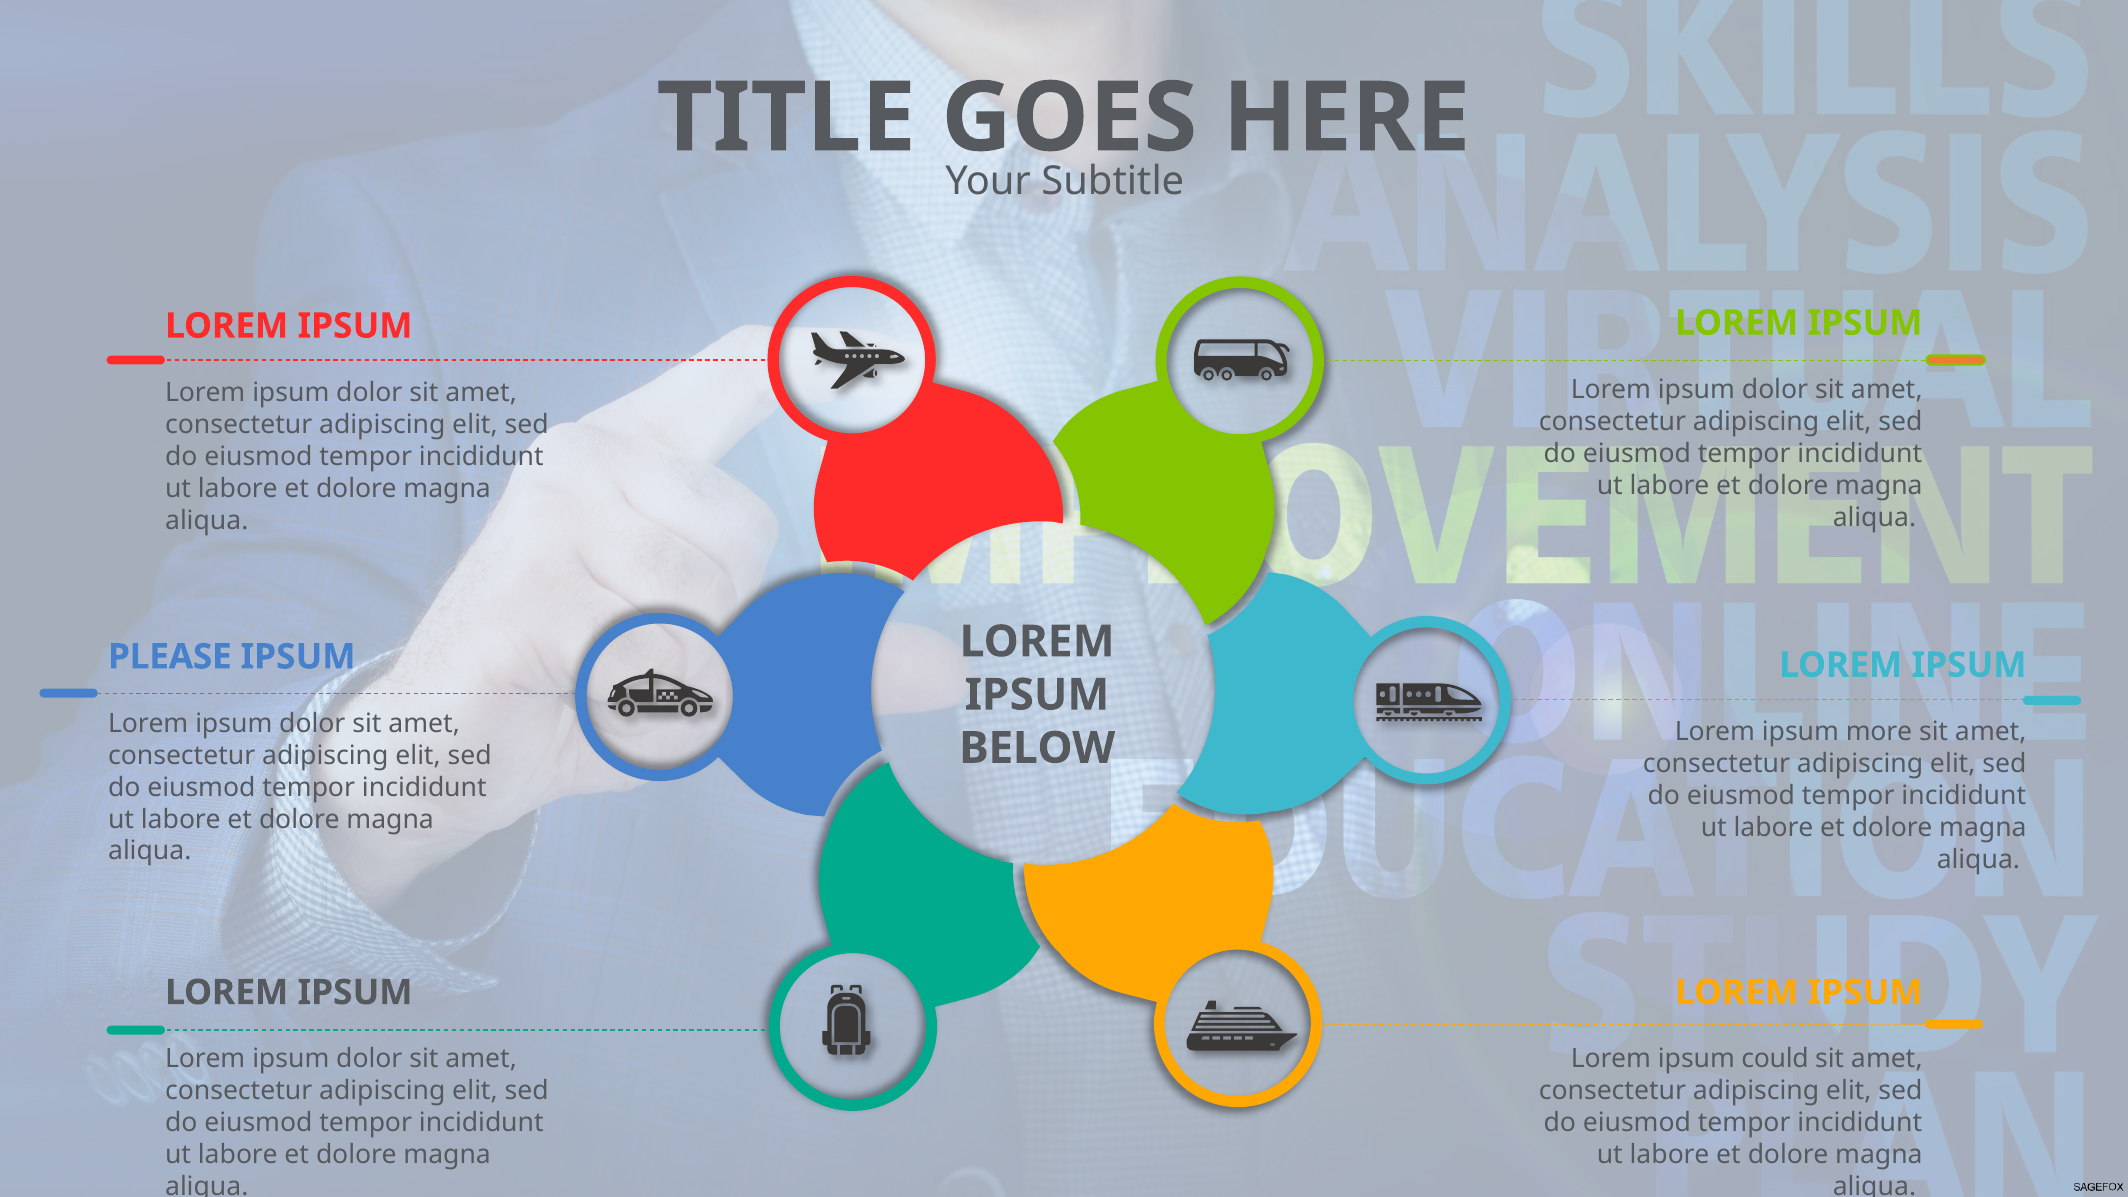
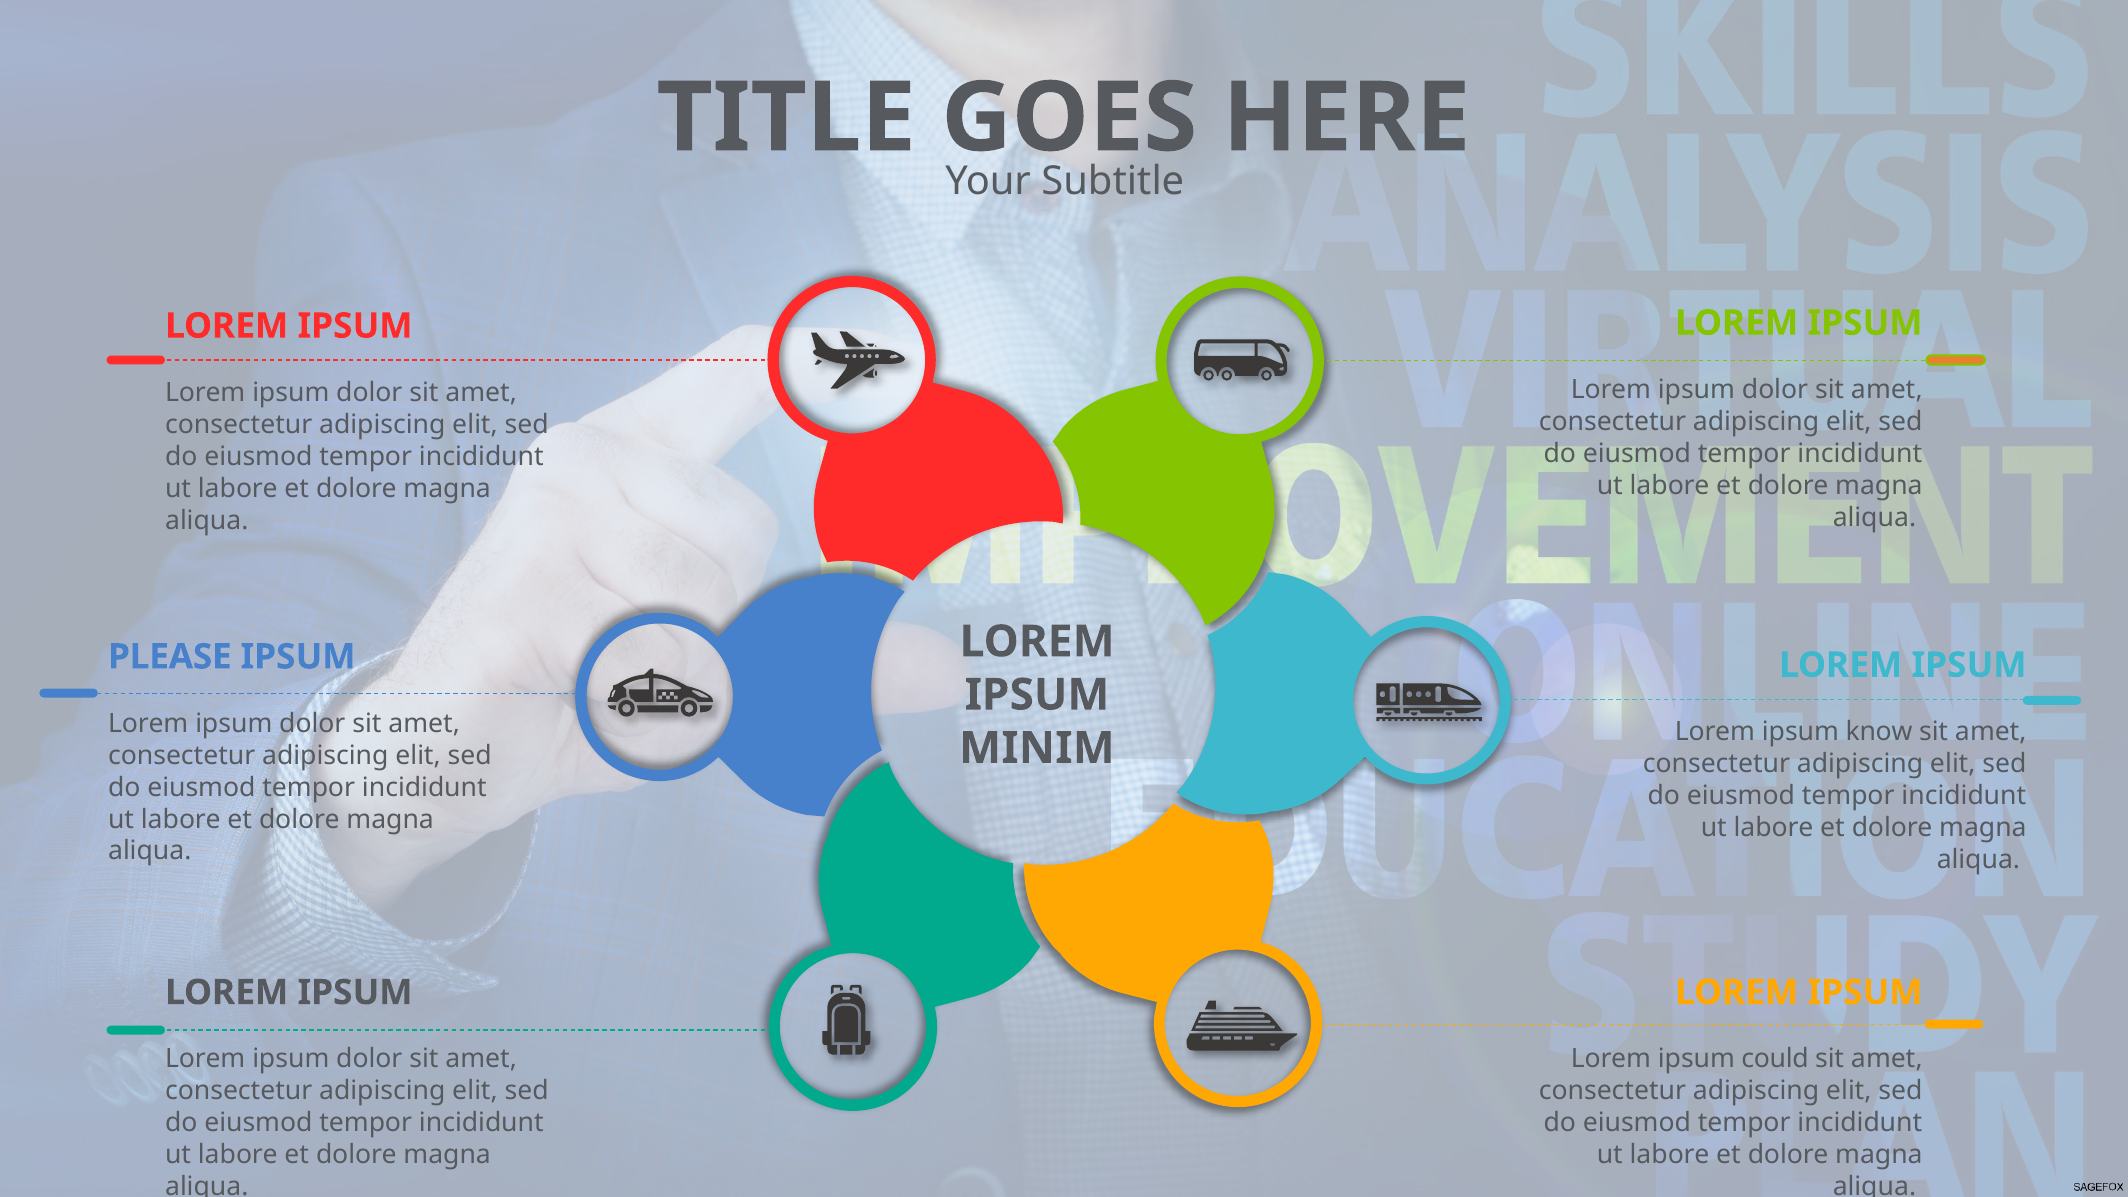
more: more -> know
BELOW: BELOW -> MINIM
